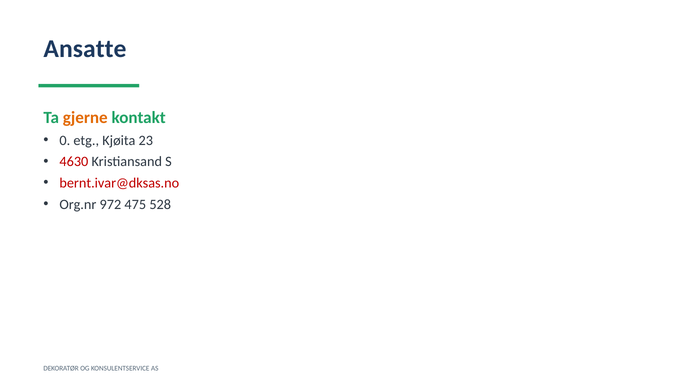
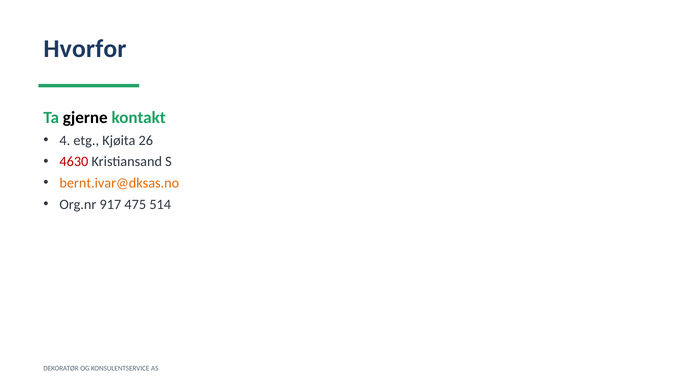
Ansatte: Ansatte -> Hvorfor
gjerne colour: orange -> black
0: 0 -> 4
23: 23 -> 26
bernt.ivar@dksas.no colour: red -> orange
972: 972 -> 917
528: 528 -> 514
